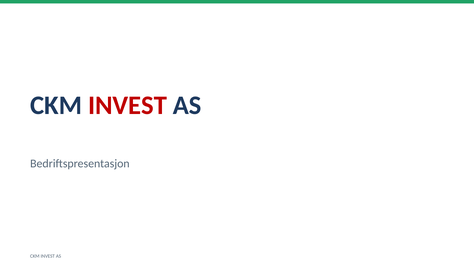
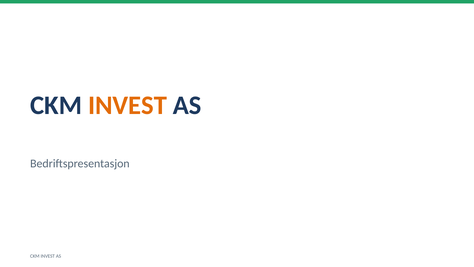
INVEST at (128, 105) colour: red -> orange
